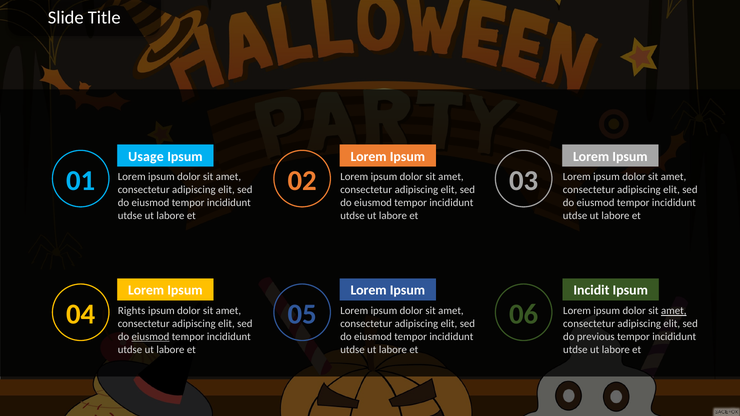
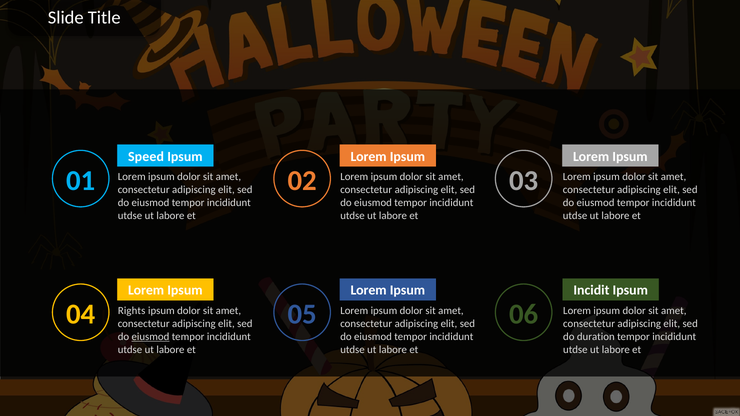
Usage: Usage -> Speed
amet at (674, 311) underline: present -> none
previous: previous -> duration
